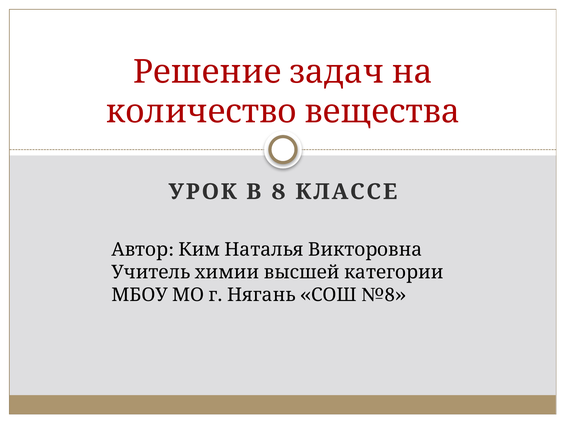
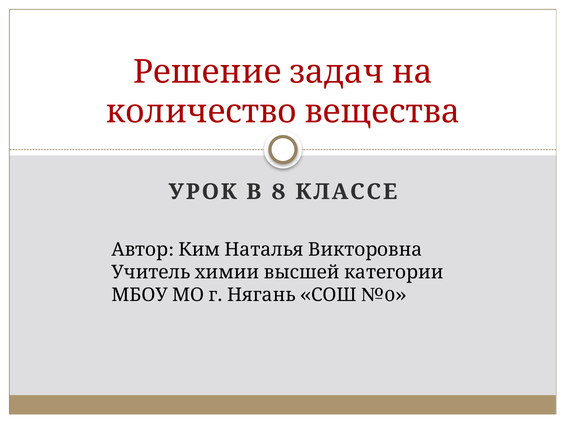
№8: №8 -> №0
